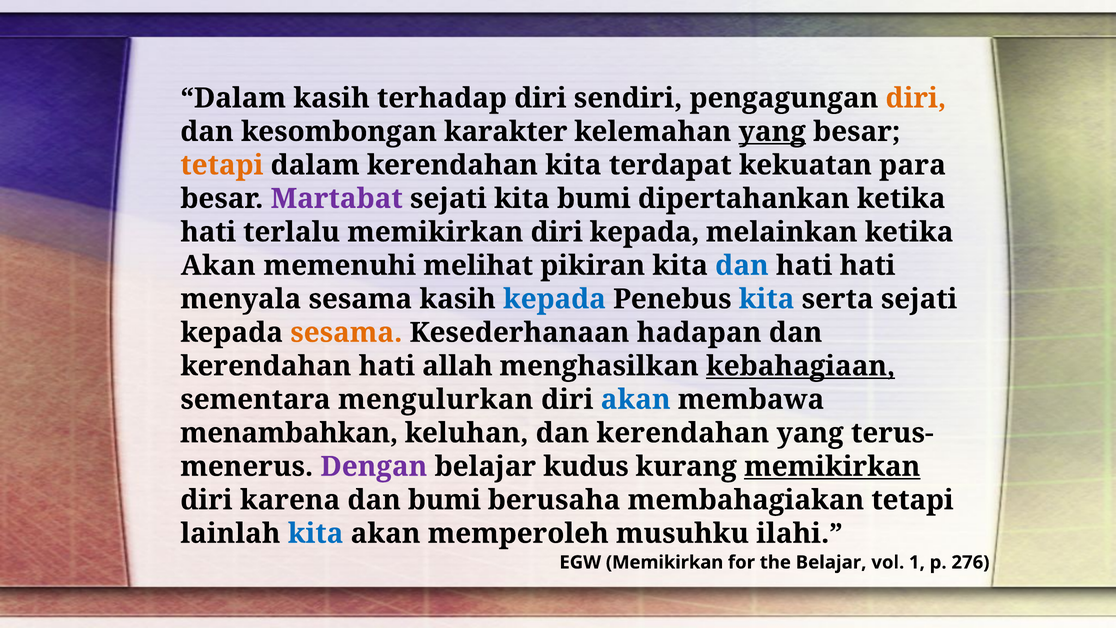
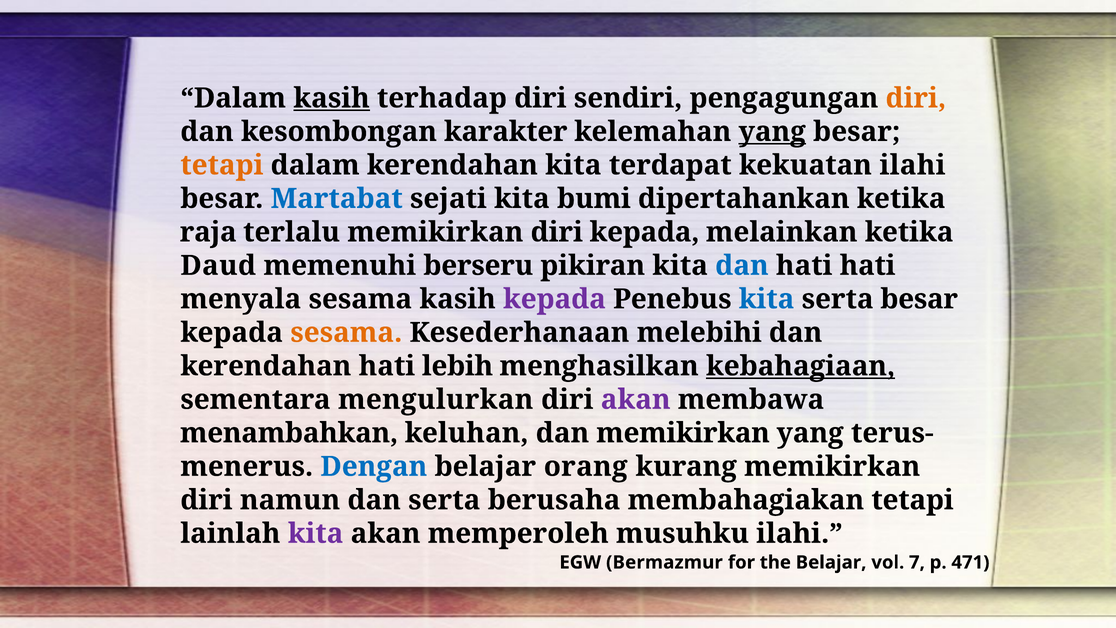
kasih at (332, 98) underline: none -> present
kekuatan para: para -> ilahi
Martabat colour: purple -> blue
hati at (208, 232): hati -> raja
Akan at (218, 266): Akan -> Daud
melihat: melihat -> berseru
kepada at (554, 299) colour: blue -> purple
serta sejati: sejati -> besar
hadapan: hadapan -> melebihi
allah: allah -> lebih
akan at (636, 399) colour: blue -> purple
keluhan dan kerendahan: kerendahan -> memikirkan
Dengan colour: purple -> blue
kudus: kudus -> orang
memikirkan at (832, 466) underline: present -> none
karena: karena -> namun
dan bumi: bumi -> serta
kita at (316, 533) colour: blue -> purple
EGW Memikirkan: Memikirkan -> Bermazmur
1: 1 -> 7
276: 276 -> 471
